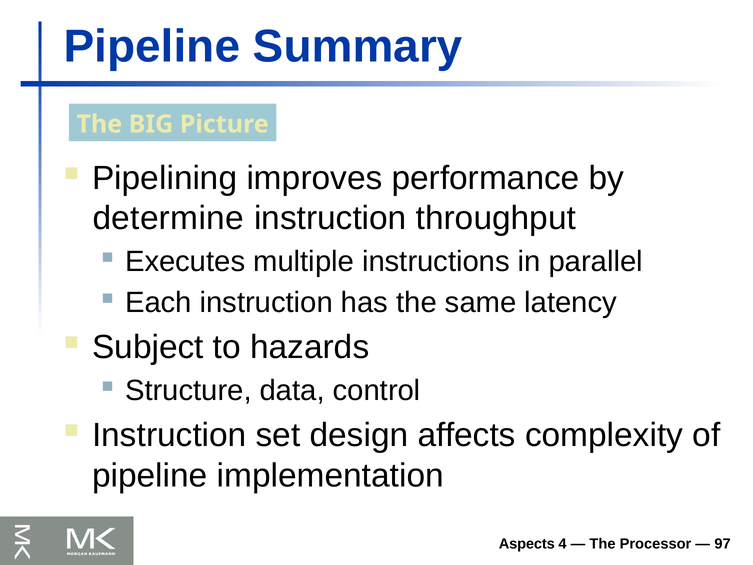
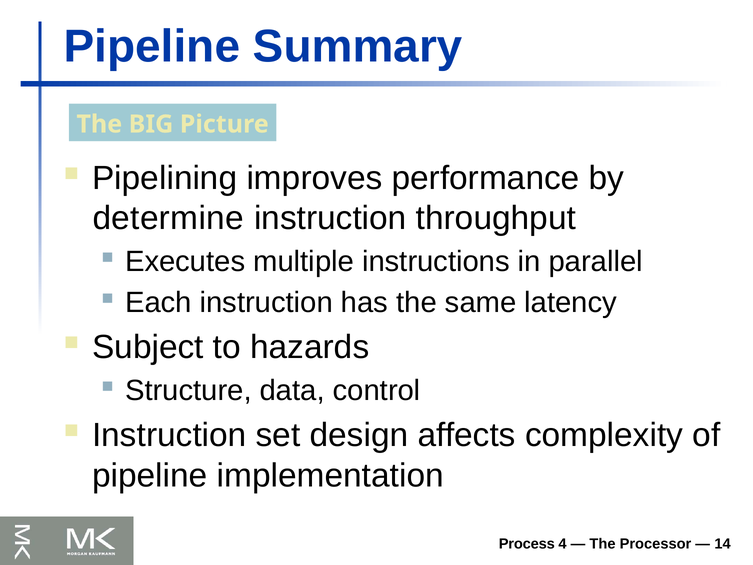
Aspects: Aspects -> Process
97: 97 -> 14
